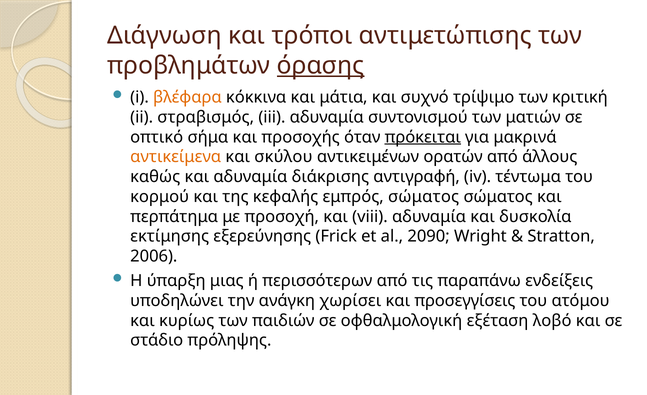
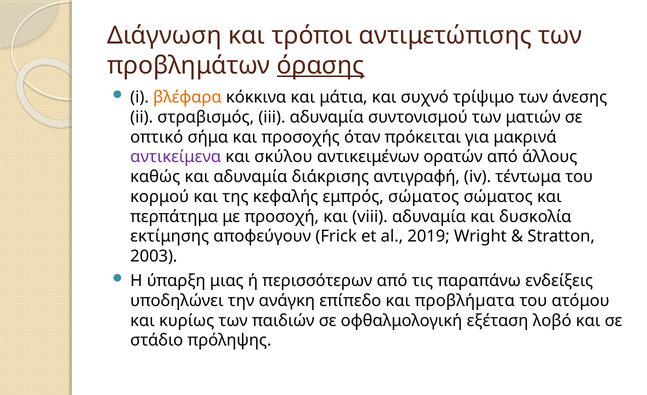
κριτική: κριτική -> άνεσης
πρόκειται underline: present -> none
αντικείμενα colour: orange -> purple
εξερεύνησης: εξερεύνησης -> αποφεύγουν
2090: 2090 -> 2019
2006: 2006 -> 2003
χωρίσει: χωρίσει -> επίπεδο
προσεγγίσεις: προσεγγίσεις -> προβλήµατα
